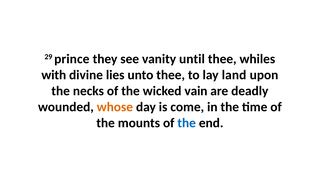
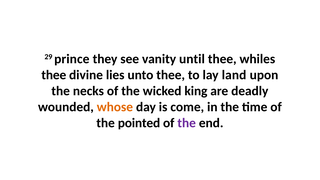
with at (54, 75): with -> thee
vain: vain -> king
mounts: mounts -> pointed
the at (187, 123) colour: blue -> purple
